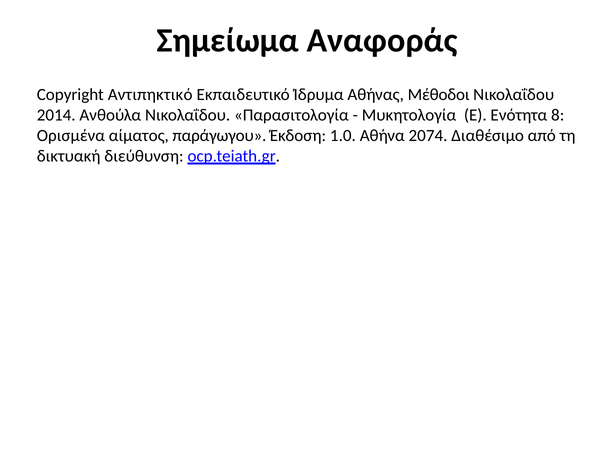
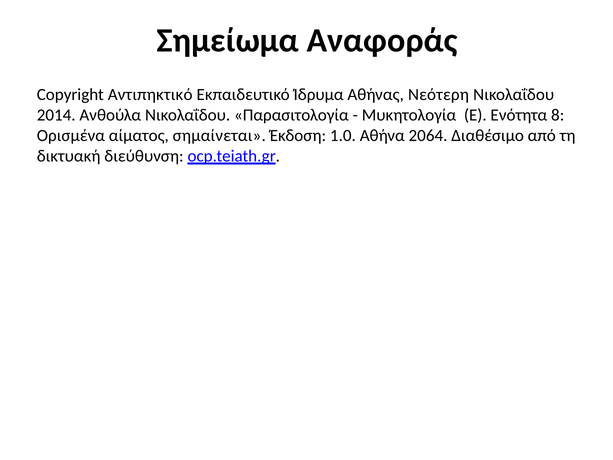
Μέθοδοι: Μέθοδοι -> Nεότερη
παράγωγου: παράγωγου -> σημαίνεται
2074: 2074 -> 2064
